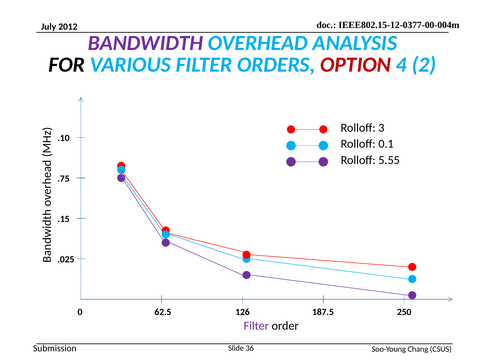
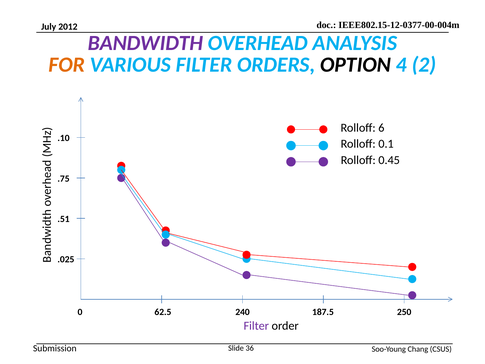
FOR colour: black -> orange
OPTION colour: red -> black
3: 3 -> 6
5.55: 5.55 -> 0.45
.15: .15 -> .51
126: 126 -> 240
